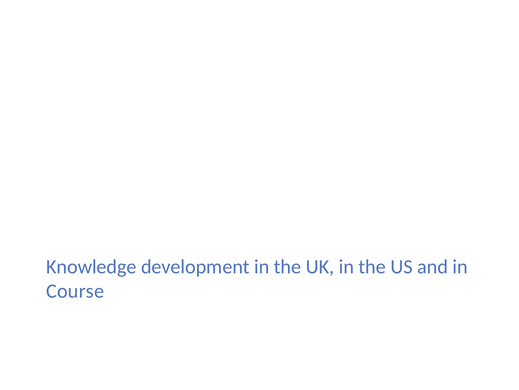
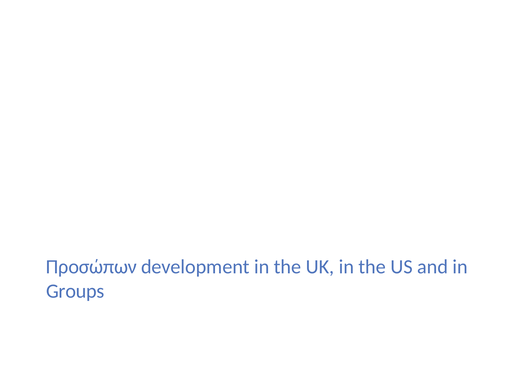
Knowledge: Knowledge -> Προσώπων
Course: Course -> Groups
